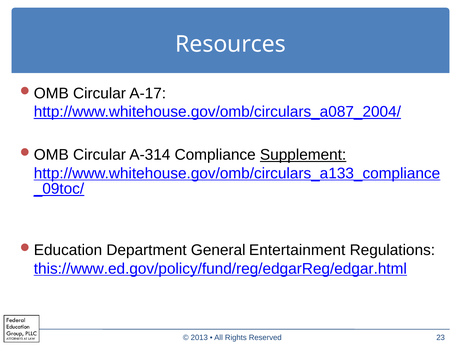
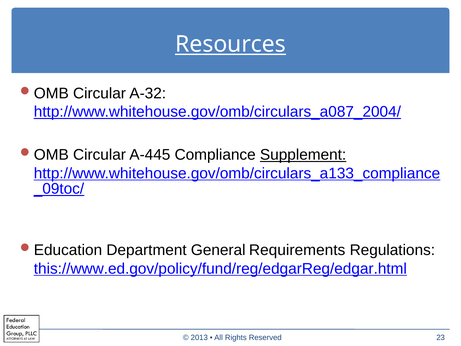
Resources underline: none -> present
A-17: A-17 -> A-32
A-314: A-314 -> A-445
Entertainment: Entertainment -> Requirements
